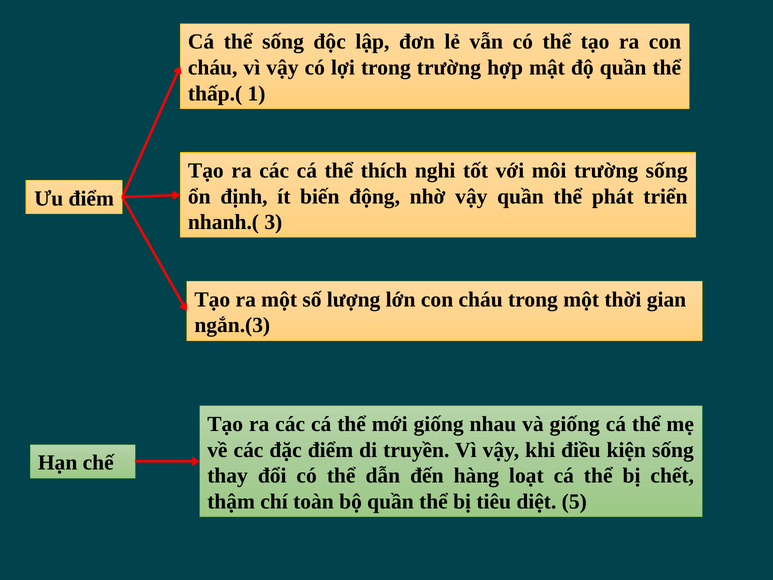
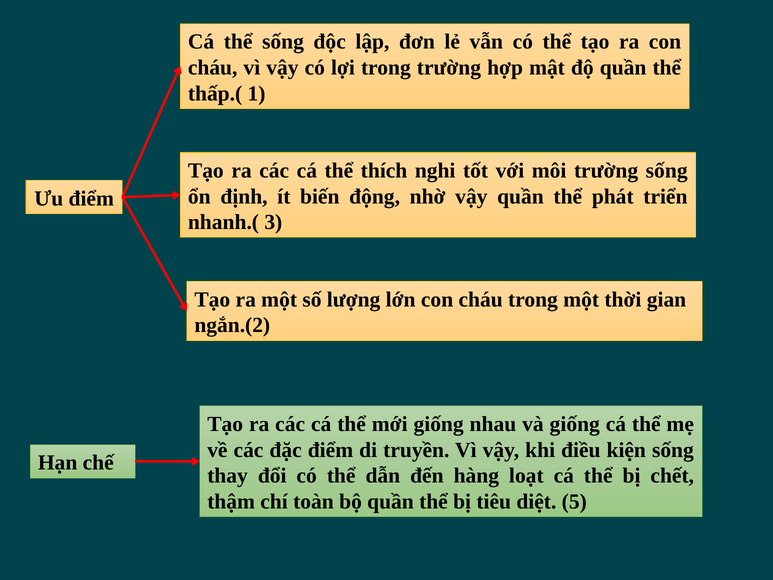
ngắn.(3: ngắn.(3 -> ngắn.(2
